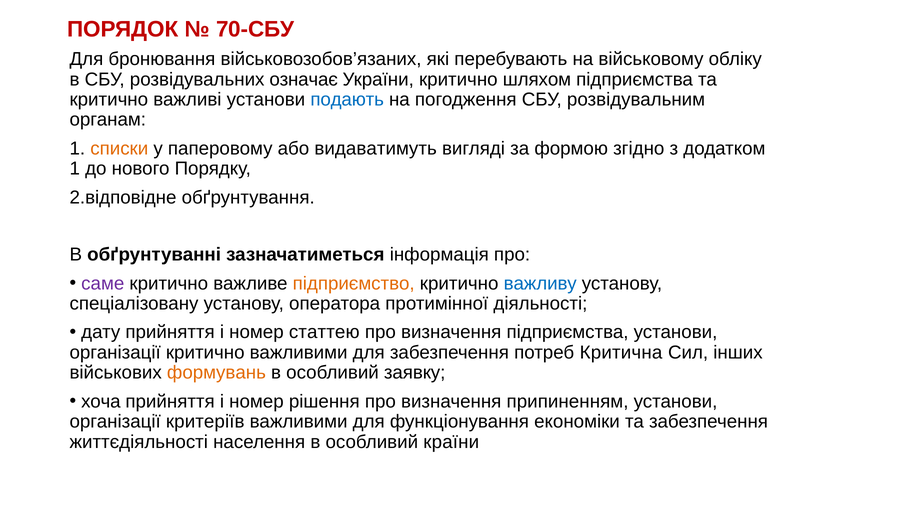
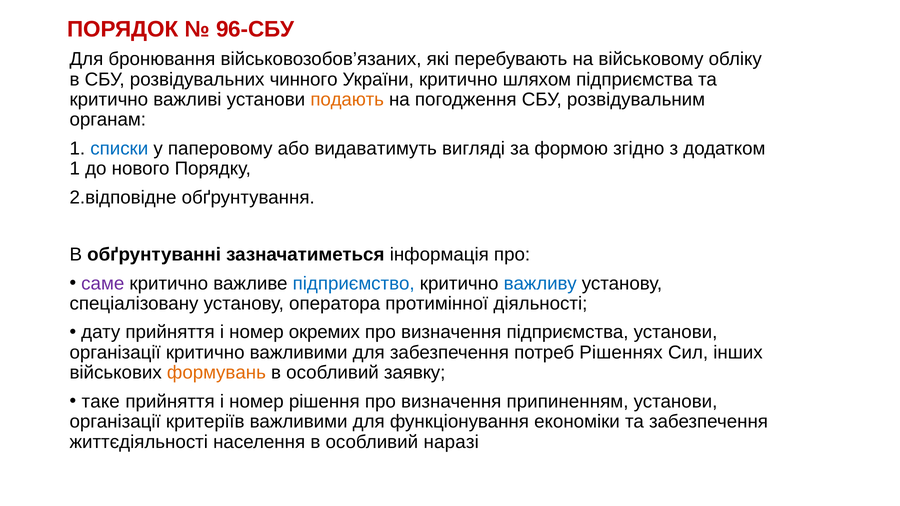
70-СБУ: 70-СБУ -> 96-СБУ
означає: означає -> чинного
подають colour: blue -> orange
списки colour: orange -> blue
підприємство colour: orange -> blue
статтею: статтею -> окремих
Критична: Критична -> Рішеннях
хоча: хоча -> таке
країни: країни -> наразі
